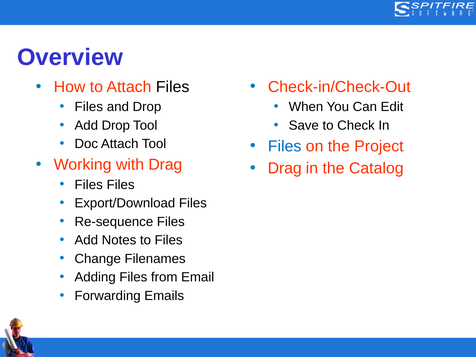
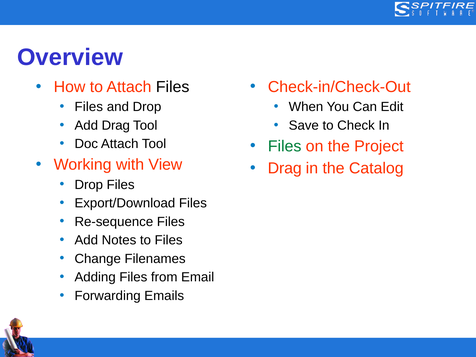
Add Drop: Drop -> Drag
Files at (285, 146) colour: blue -> green
with Drag: Drag -> View
Files at (89, 185): Files -> Drop
